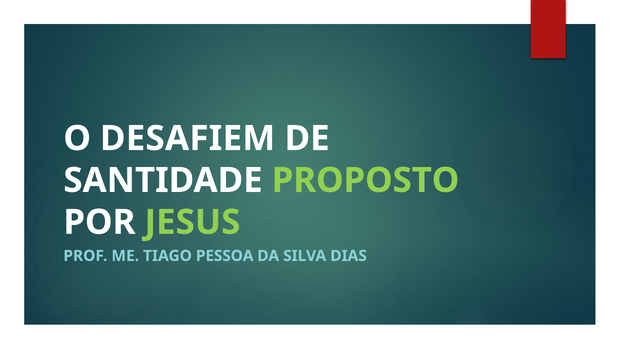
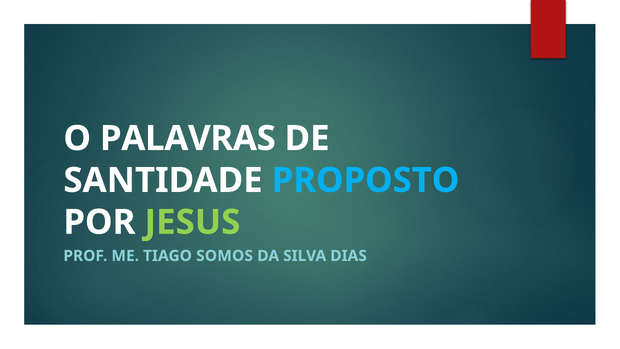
DESAFIEM: DESAFIEM -> PALAVRAS
PROPOSTO colour: light green -> light blue
PESSOA: PESSOA -> SOMOS
